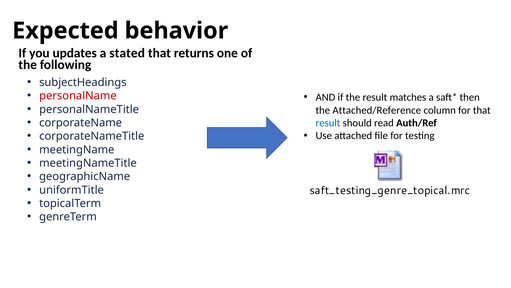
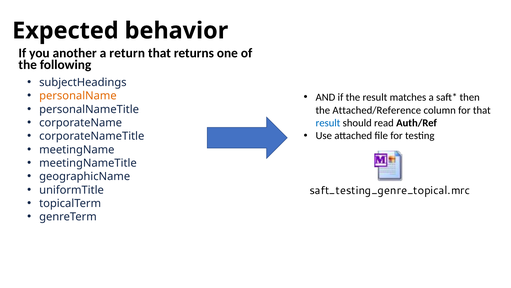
updates: updates -> another
stated: stated -> return
personalName colour: red -> orange
